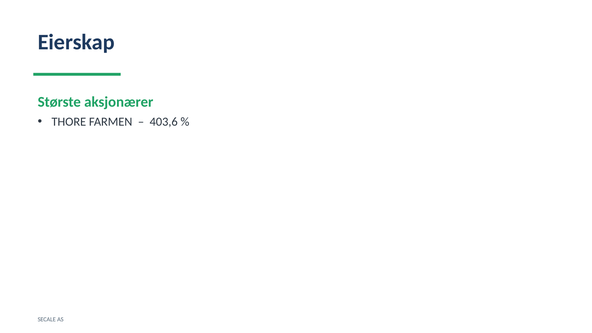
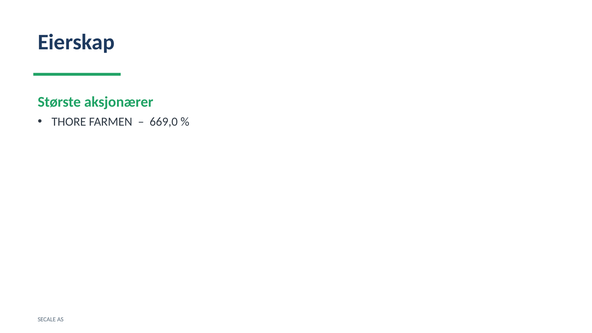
403,6: 403,6 -> 669,0
